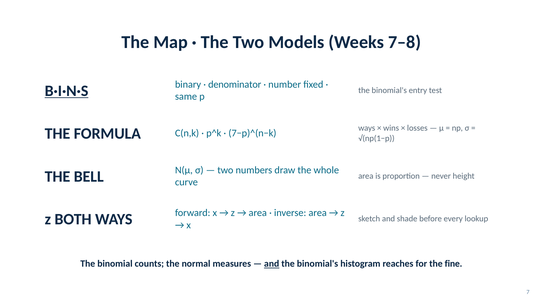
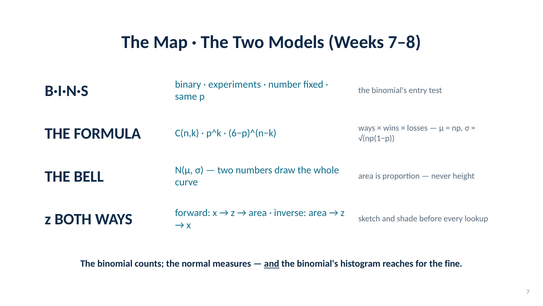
B·I·N·S underline: present -> none
denominator: denominator -> experiments
7−p)^(n−k: 7−p)^(n−k -> 6−p)^(n−k
